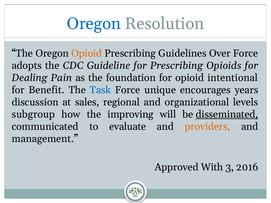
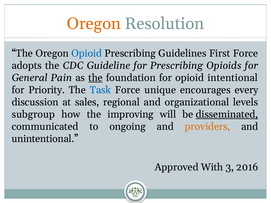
Oregon at (94, 24) colour: blue -> orange
Opioid at (87, 53) colour: orange -> blue
Over: Over -> First
Dealing: Dealing -> General
the at (96, 78) underline: none -> present
Benefit: Benefit -> Priority
years: years -> every
evaluate: evaluate -> ongoing
management: management -> unintentional
